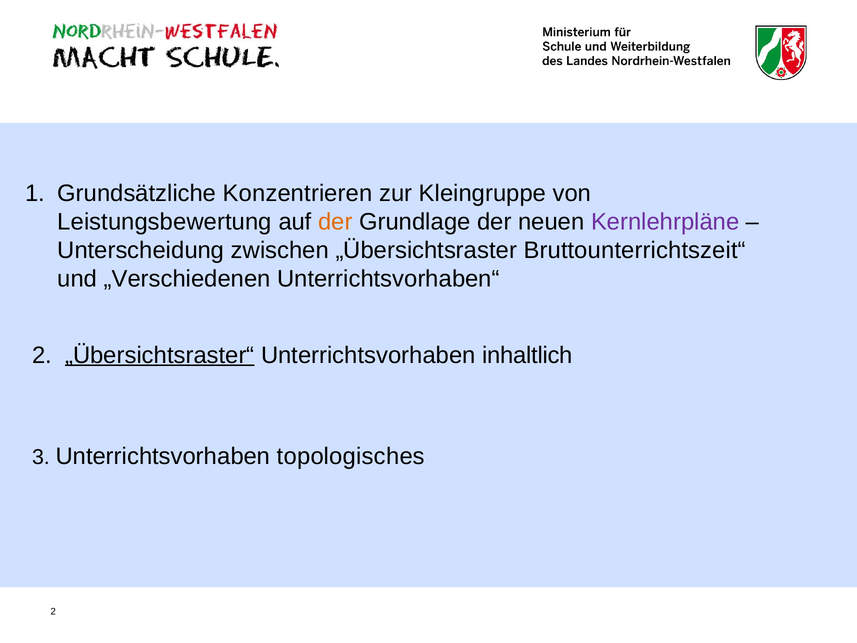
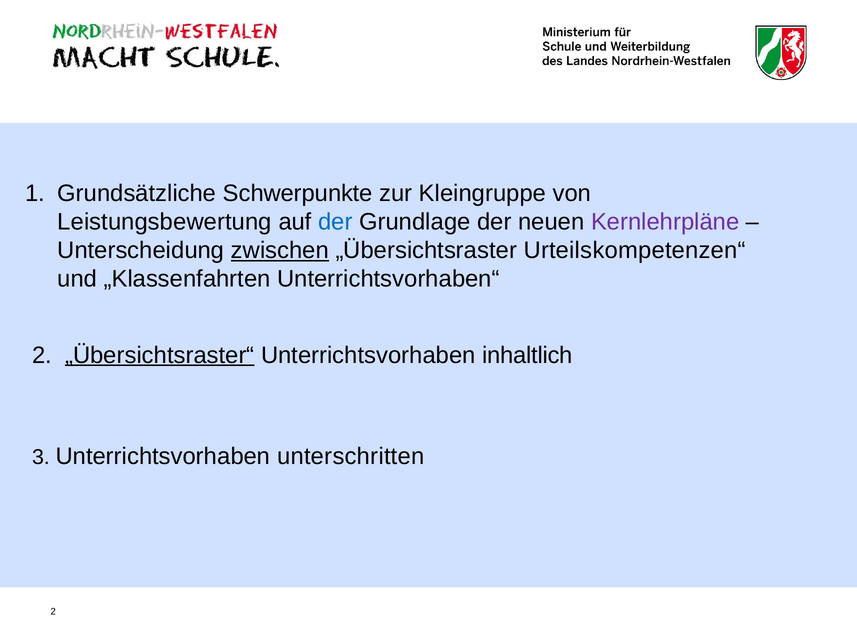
Konzentrieren: Konzentrieren -> Schwerpunkte
der at (335, 222) colour: orange -> blue
zwischen underline: none -> present
Bruttounterrichtszeit“: Bruttounterrichtszeit“ -> Urteilskompetenzen“
„Verschiedenen: „Verschiedenen -> „Klassenfahrten
topologisches: topologisches -> unterschritten
